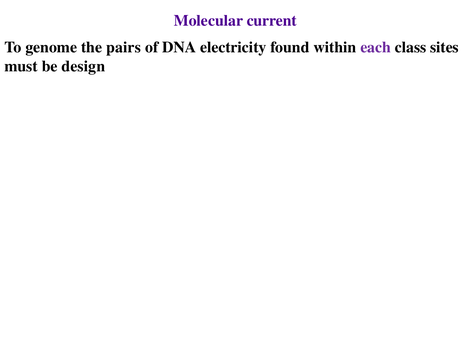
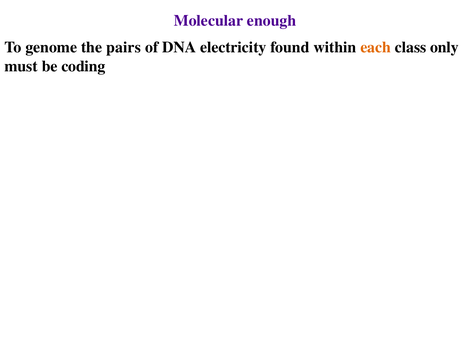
current: current -> enough
each colour: purple -> orange
sites: sites -> only
design: design -> coding
